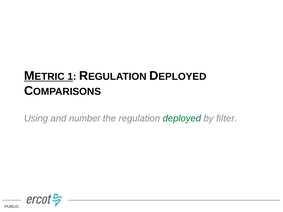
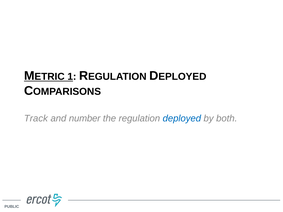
Using: Using -> Track
deployed colour: green -> blue
filter: filter -> both
